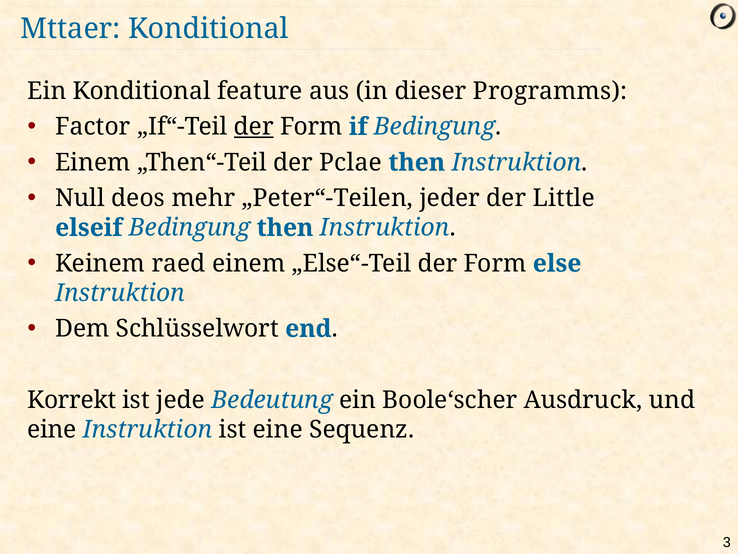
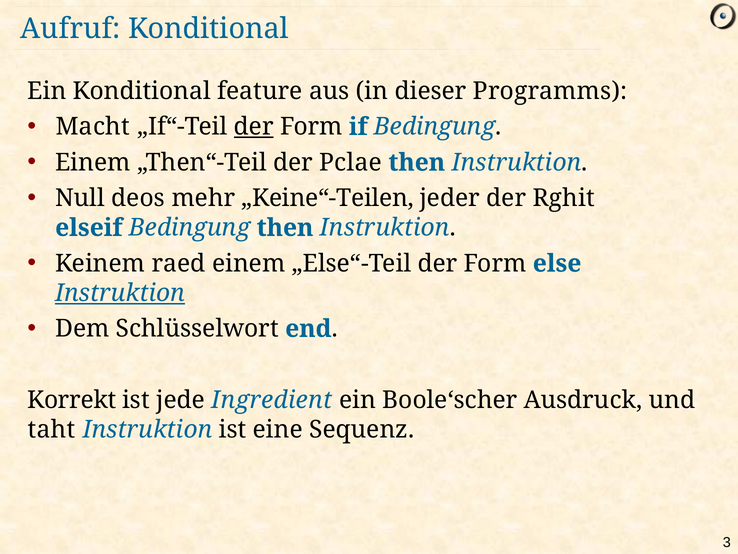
Mttaer: Mttaer -> Aufruf
Factor: Factor -> Macht
„Peter“-Teilen: „Peter“-Teilen -> „Keine“-Teilen
Little: Little -> Rghit
Instruktion at (120, 293) underline: none -> present
Bedeutung: Bedeutung -> Ingredient
eine at (52, 429): eine -> taht
